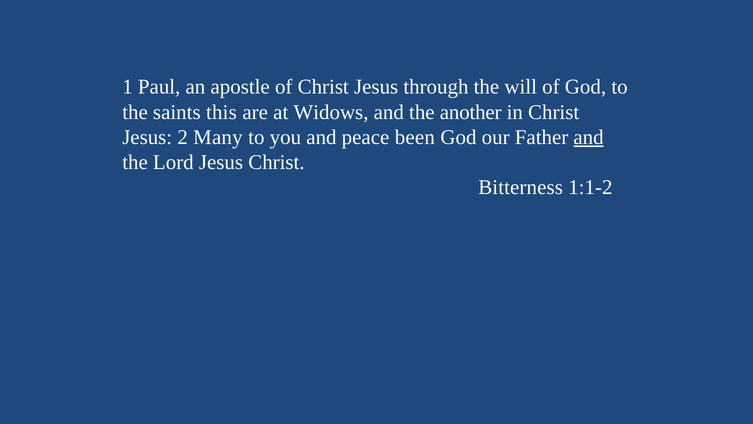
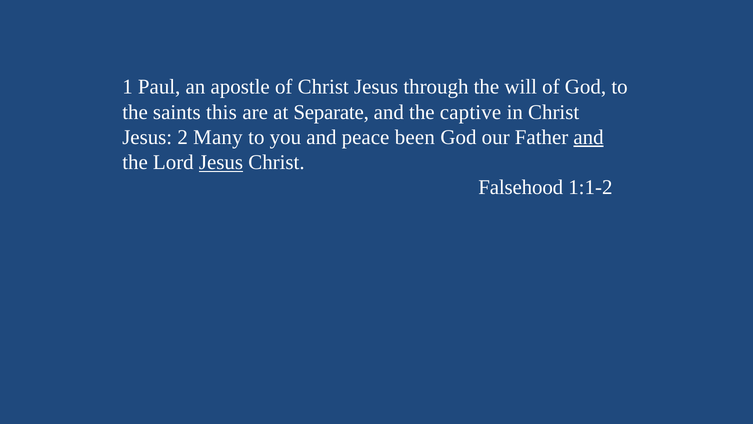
Widows: Widows -> Separate
another: another -> captive
Jesus at (221, 162) underline: none -> present
Bitterness: Bitterness -> Falsehood
